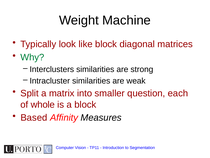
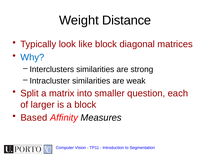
Machine: Machine -> Distance
Why colour: green -> blue
whole: whole -> larger
